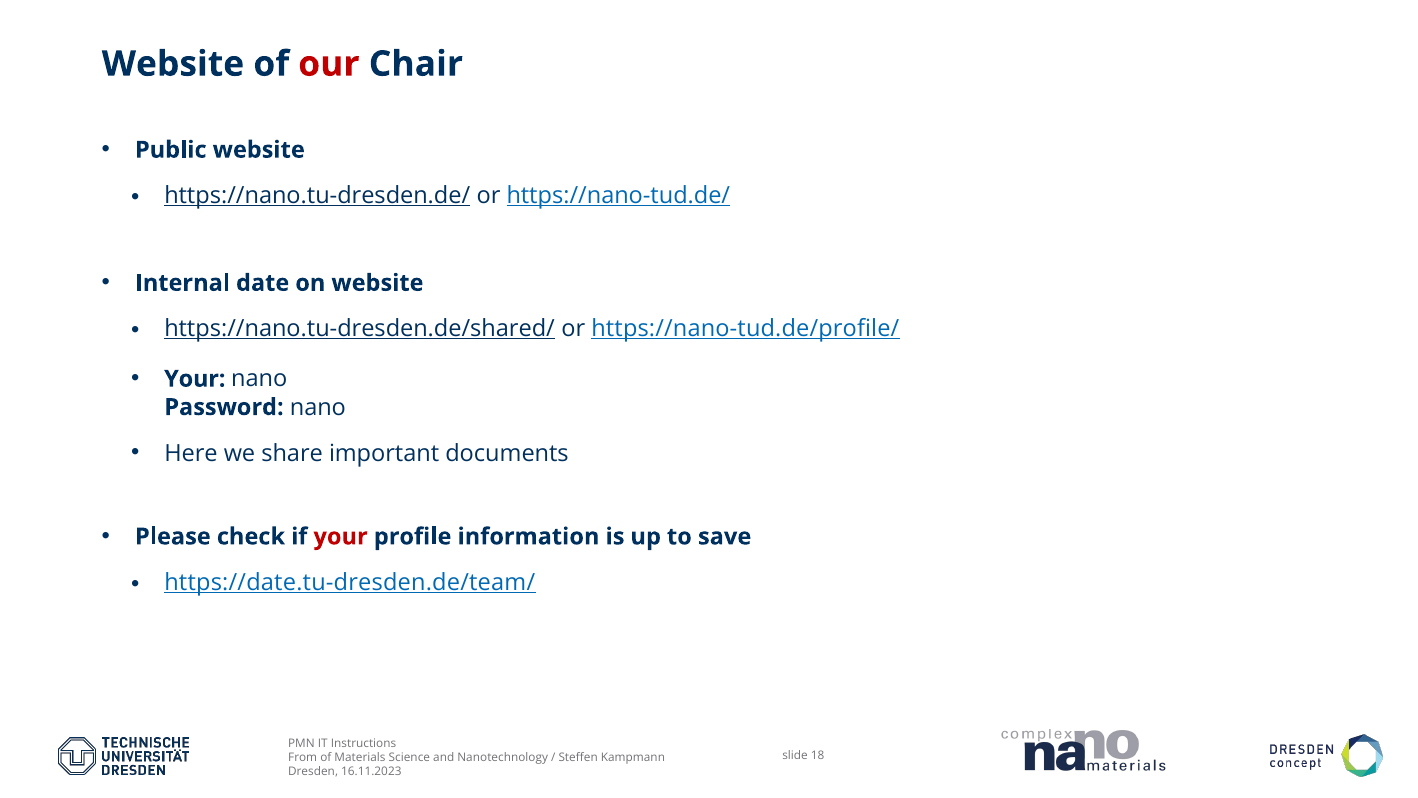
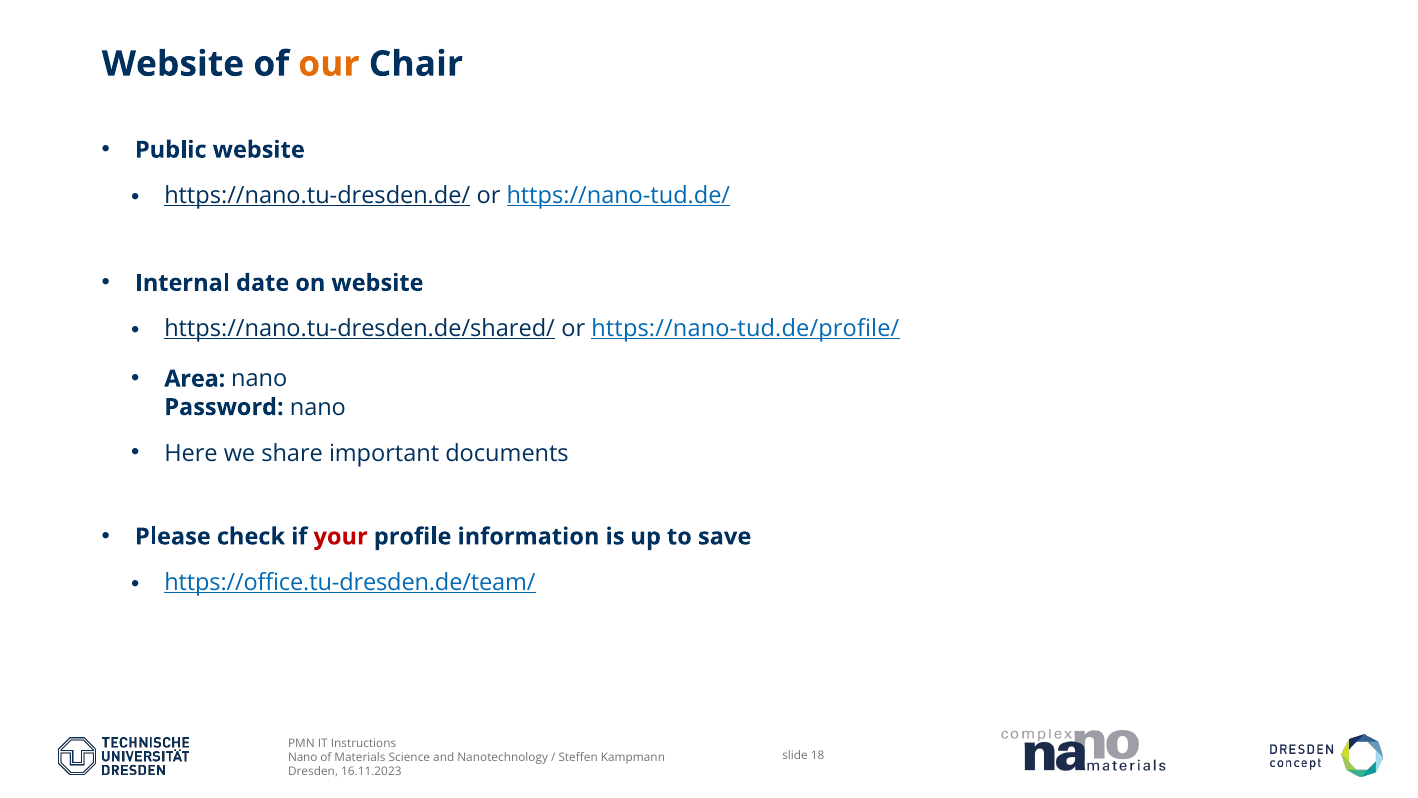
our colour: red -> orange
Your at (195, 379): Your -> Area
https://date.tu-dresden.de/team/: https://date.tu-dresden.de/team/ -> https://office.tu-dresden.de/team/
From at (303, 758): From -> Nano
